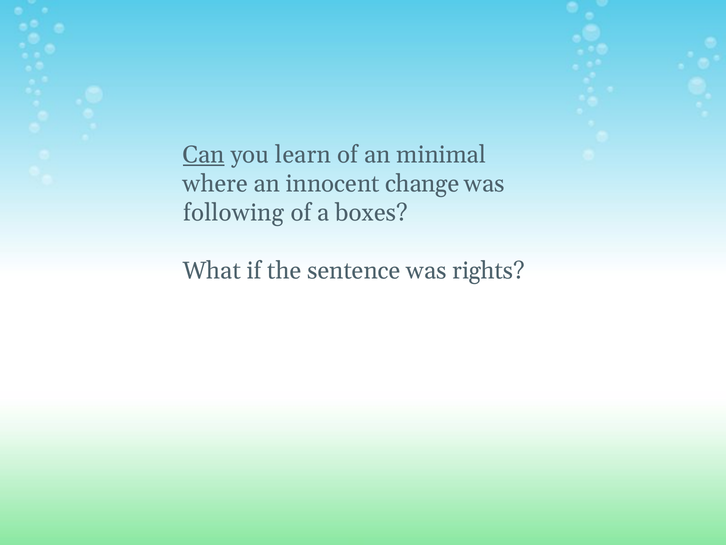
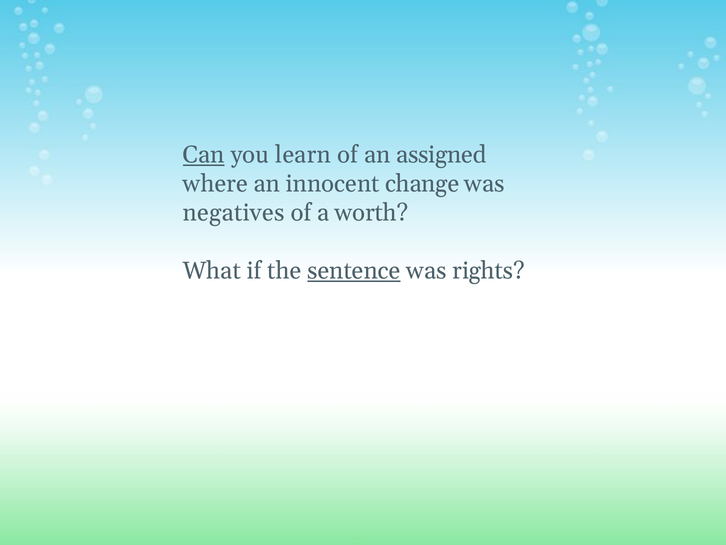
minimal: minimal -> assigned
following: following -> negatives
boxes: boxes -> worth
sentence underline: none -> present
